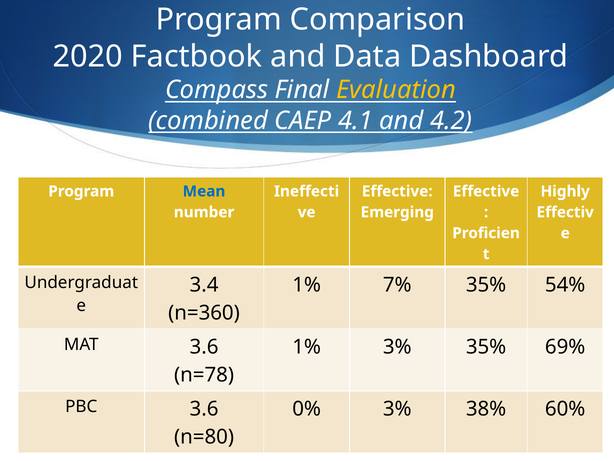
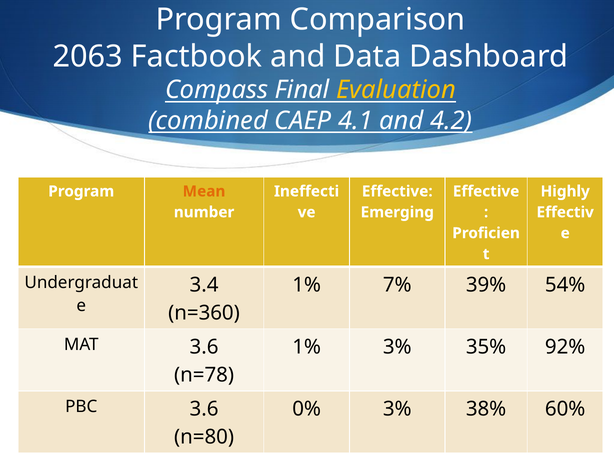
2020: 2020 -> 2063
Mean colour: blue -> orange
7% 35%: 35% -> 39%
69%: 69% -> 92%
